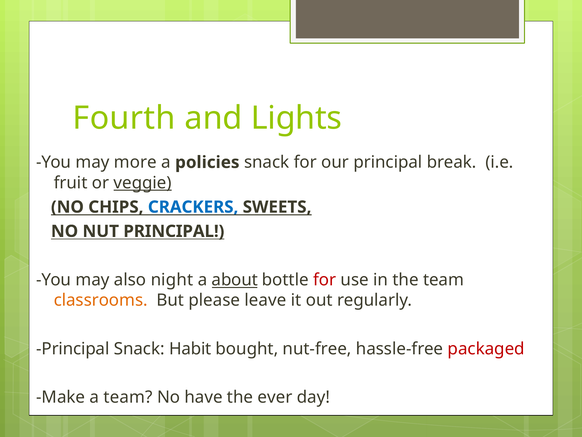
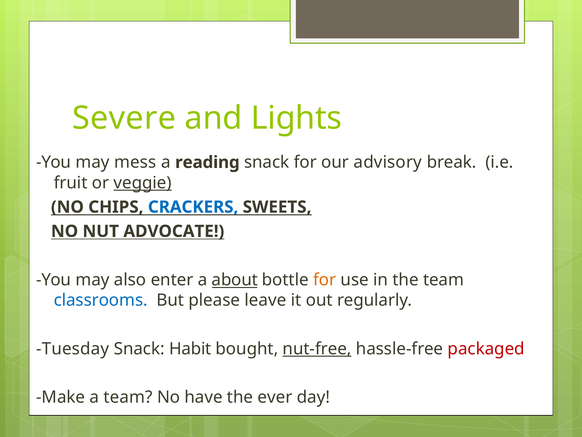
Fourth: Fourth -> Severe
more: more -> mess
policies: policies -> reading
our principal: principal -> advisory
NUT PRINCIPAL: PRINCIPAL -> ADVOCATE
night: night -> enter
for at (325, 280) colour: red -> orange
classrooms colour: orange -> blue
Principal at (73, 348): Principal -> Tuesday
nut-free underline: none -> present
